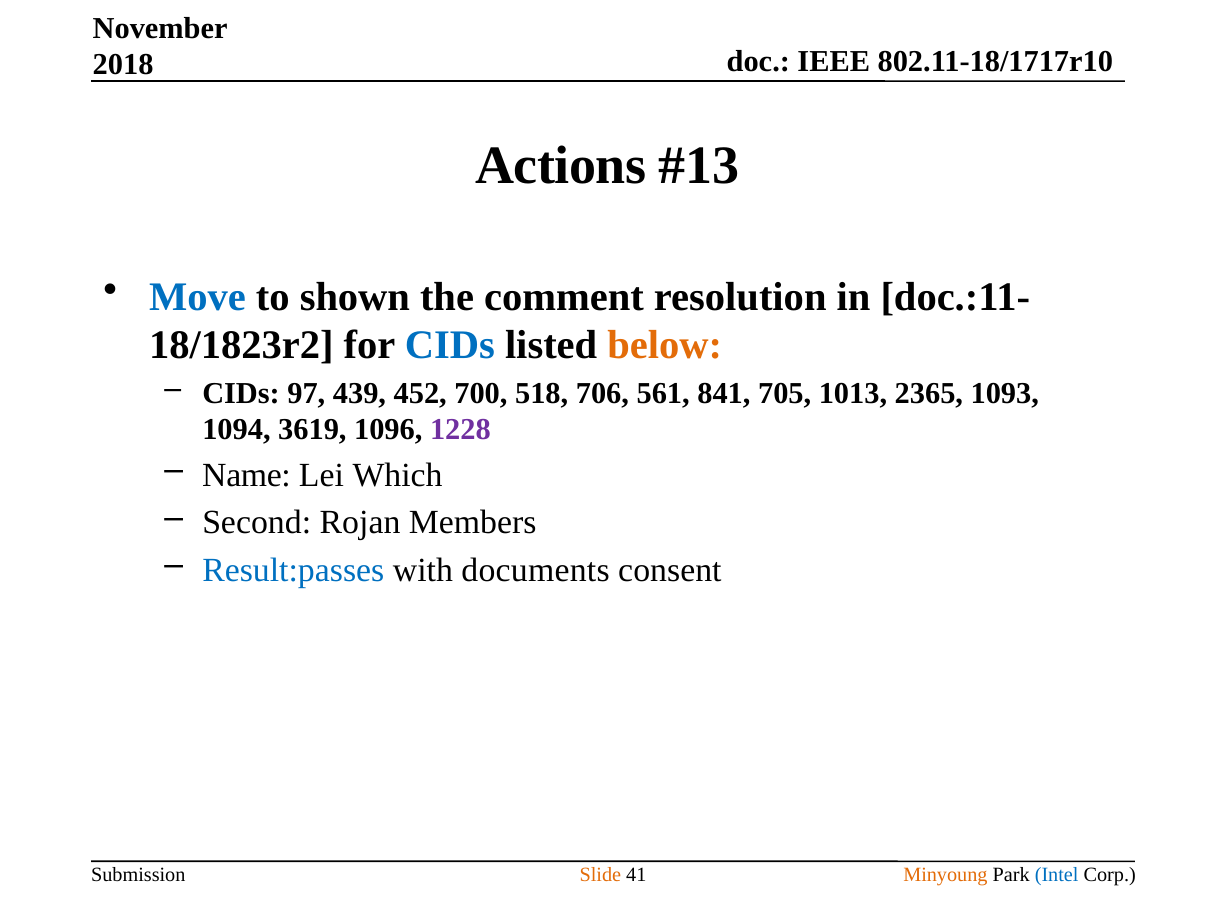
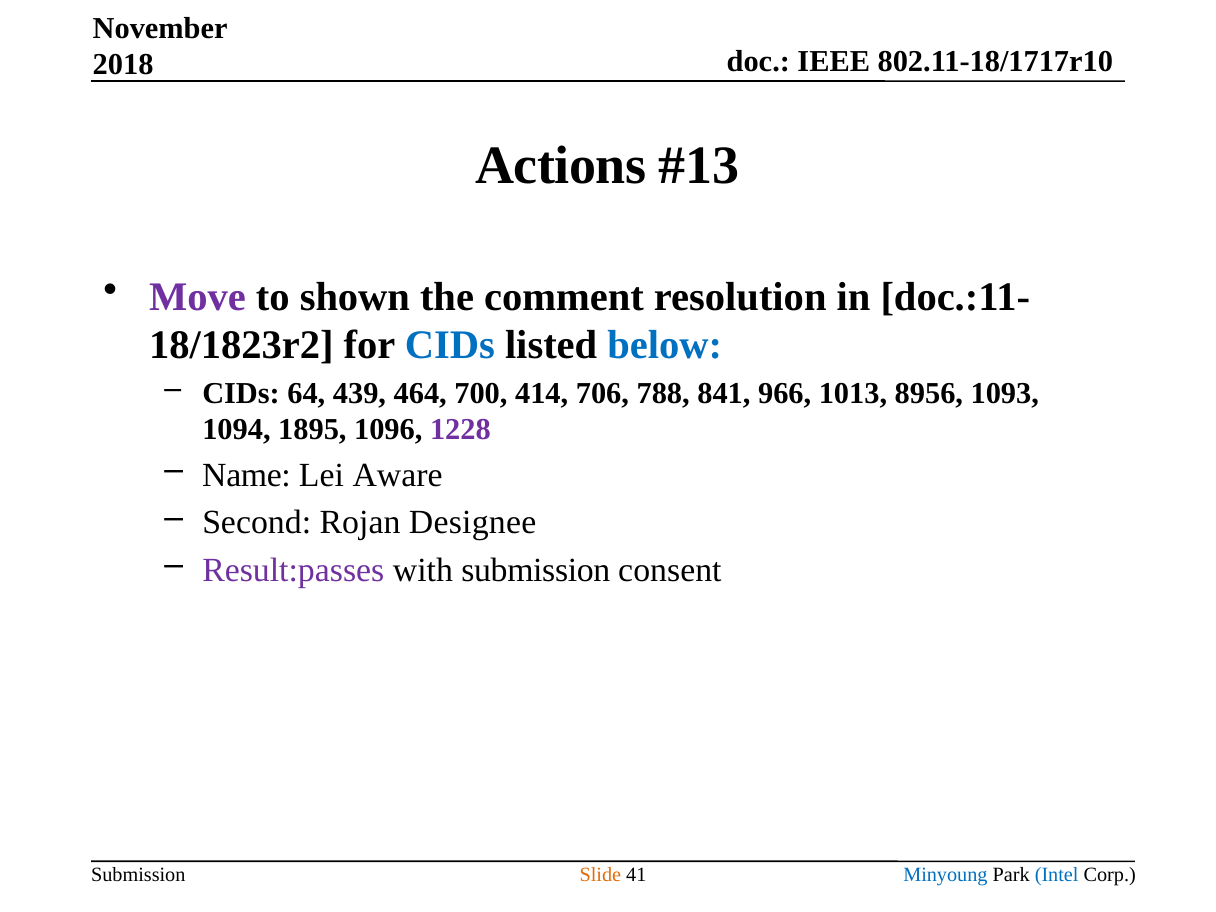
Move colour: blue -> purple
below colour: orange -> blue
97: 97 -> 64
452: 452 -> 464
518: 518 -> 414
561: 561 -> 788
705: 705 -> 966
2365: 2365 -> 8956
3619: 3619 -> 1895
Which: Which -> Aware
Members: Members -> Designee
Result:passes colour: blue -> purple
with documents: documents -> submission
Minyoung colour: orange -> blue
